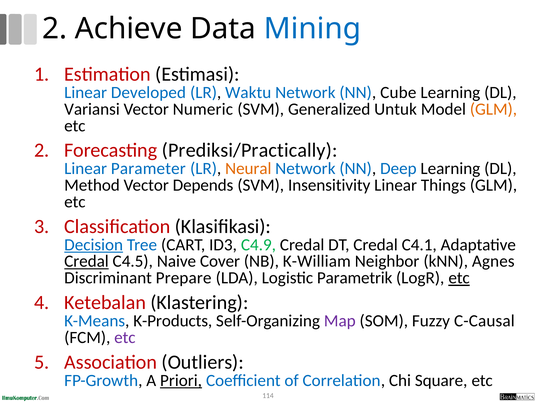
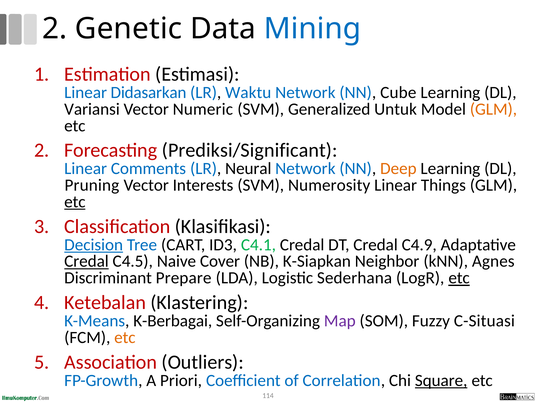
Achieve: Achieve -> Genetic
Developed: Developed -> Didasarkan
Prediksi/Practically: Prediksi/Practically -> Prediksi/Significant
Parameter: Parameter -> Comments
Neural colour: orange -> black
Deep colour: blue -> orange
Method: Method -> Pruning
Depends: Depends -> Interests
Insensitivity: Insensitivity -> Numerosity
etc at (75, 202) underline: none -> present
C4.9: C4.9 -> C4.1
C4.1: C4.1 -> C4.9
K-William: K-William -> K-Siapkan
Parametrik: Parametrik -> Sederhana
K-Products: K-Products -> K-Berbagai
C-Causal: C-Causal -> C-Situasi
etc at (125, 337) colour: purple -> orange
Priori underline: present -> none
Square underline: none -> present
